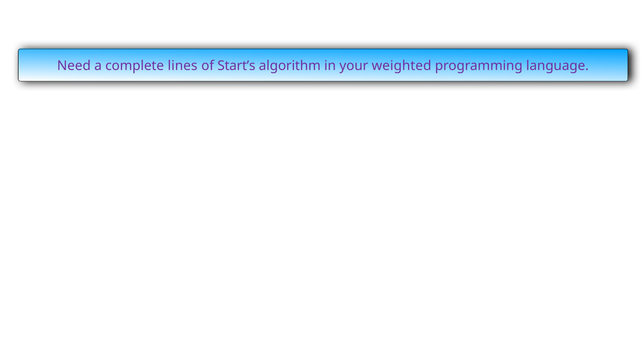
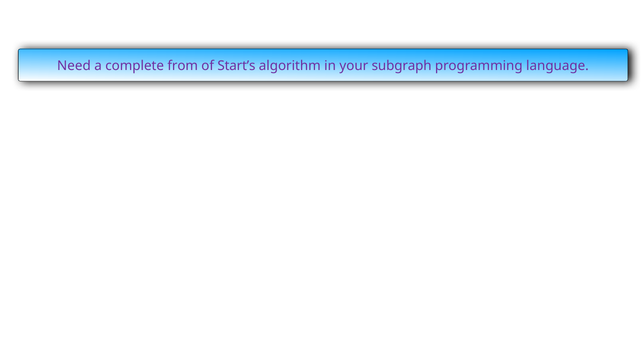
lines: lines -> from
weighted: weighted -> subgraph
